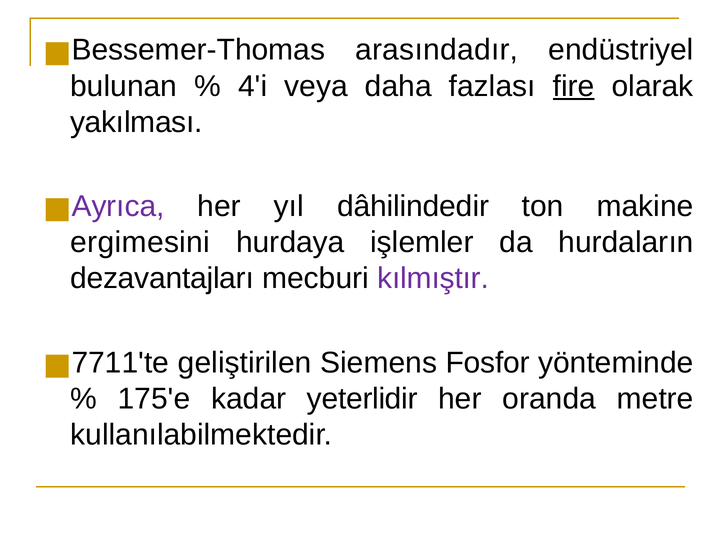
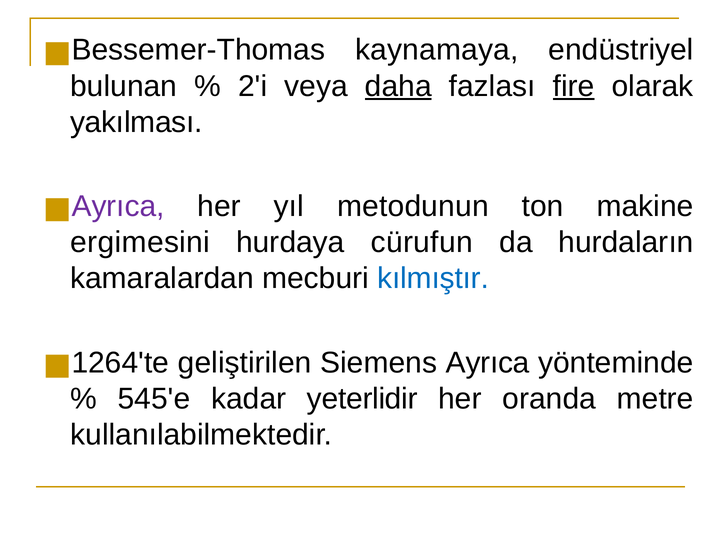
arasındadır: arasındadır -> kaynamaya
4'i: 4'i -> 2'i
daha underline: none -> present
dâhilindedir: dâhilindedir -> metodunun
işlemler: işlemler -> cürufun
dezavantajları: dezavantajları -> kamaralardan
kılmıştır colour: purple -> blue
7711'te: 7711'te -> 1264'te
Siemens Fosfor: Fosfor -> Ayrıca
175'e: 175'e -> 545'e
